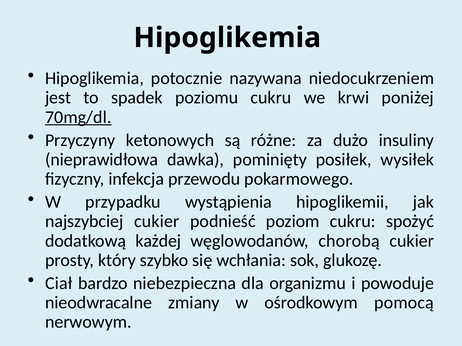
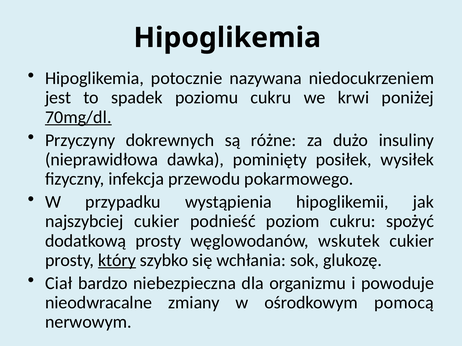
ketonowych: ketonowych -> dokrewnych
dodatkową każdej: każdej -> prosty
chorobą: chorobą -> wskutek
który underline: none -> present
